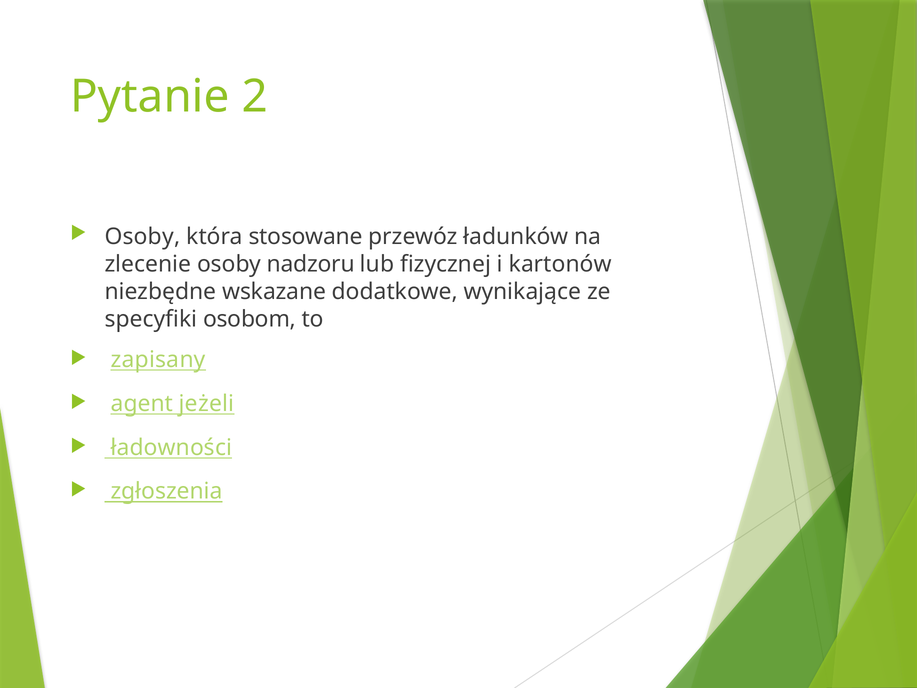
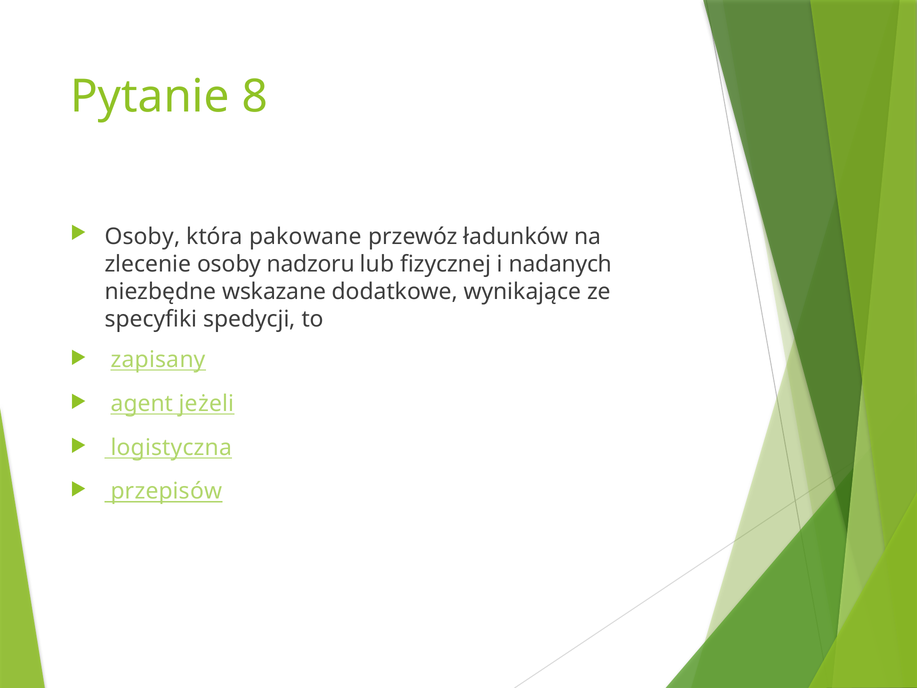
2: 2 -> 8
stosowane: stosowane -> pakowane
kartonów: kartonów -> nadanych
osobom: osobom -> spedycji
ładowności: ładowności -> logistyczna
zgłoszenia: zgłoszenia -> przepisów
